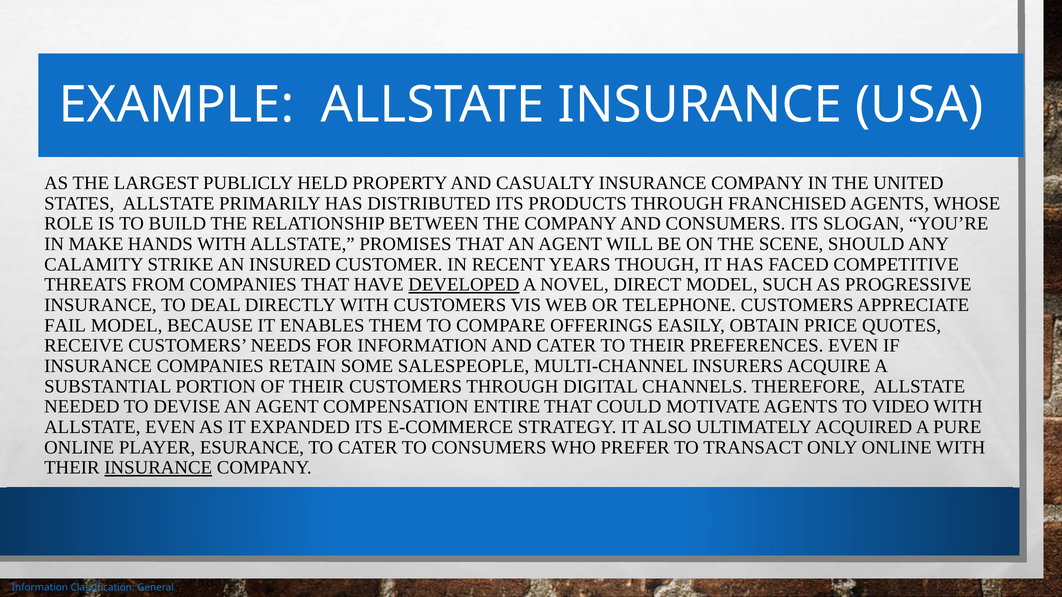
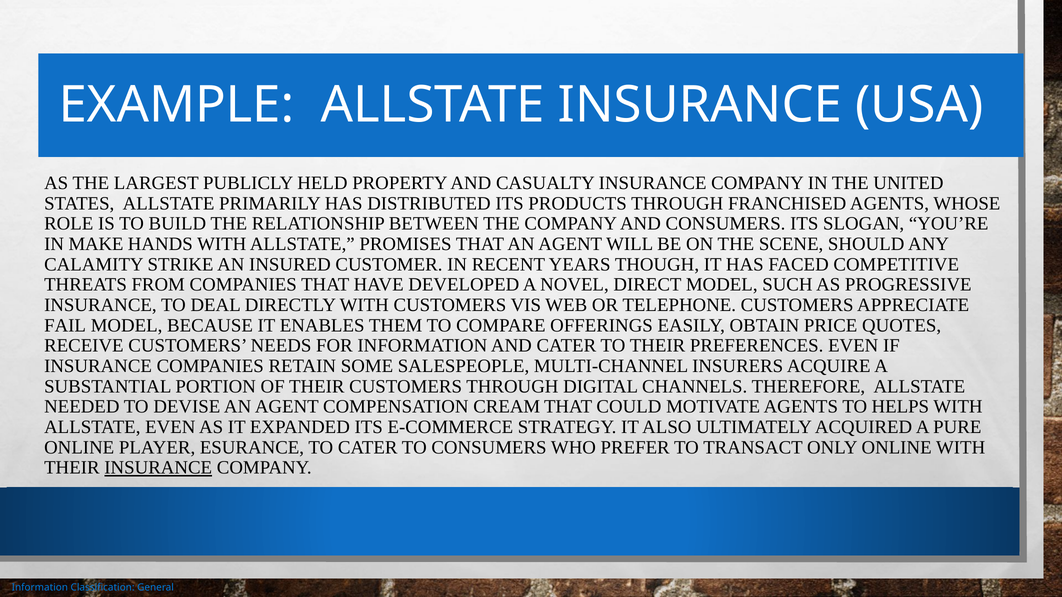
DEVELOPED underline: present -> none
ENTIRE: ENTIRE -> CREAM
VIDEO: VIDEO -> HELPS
